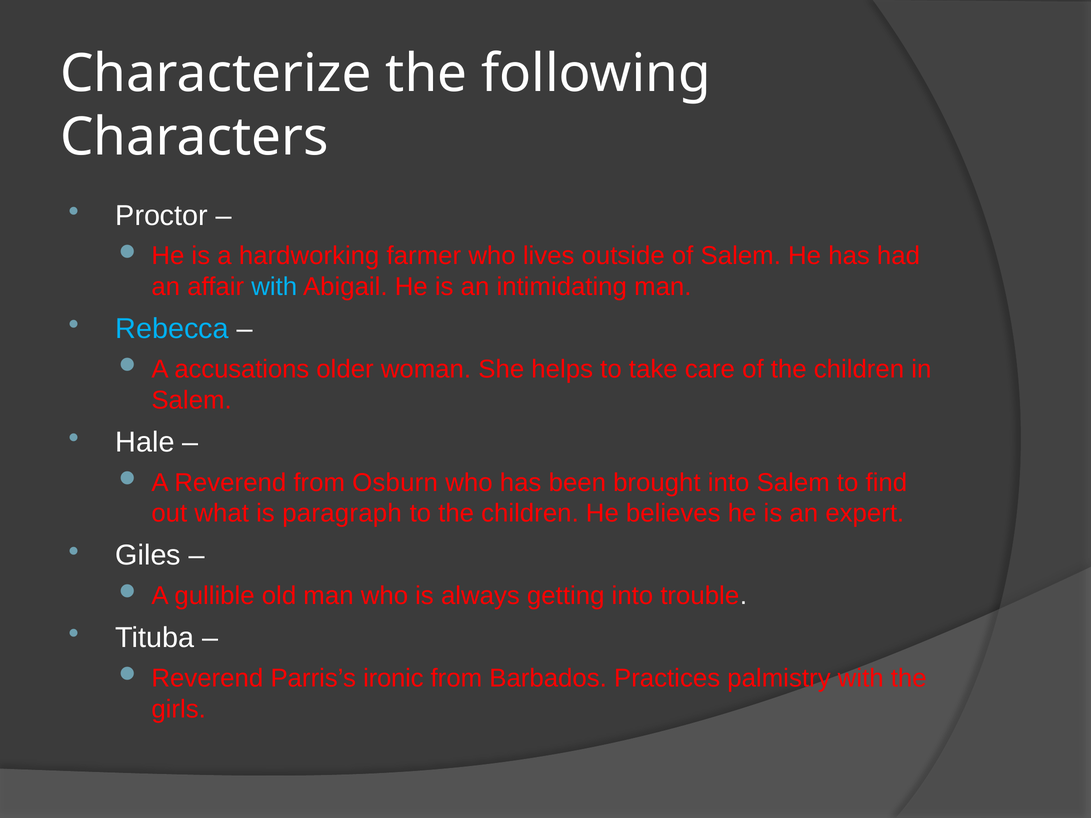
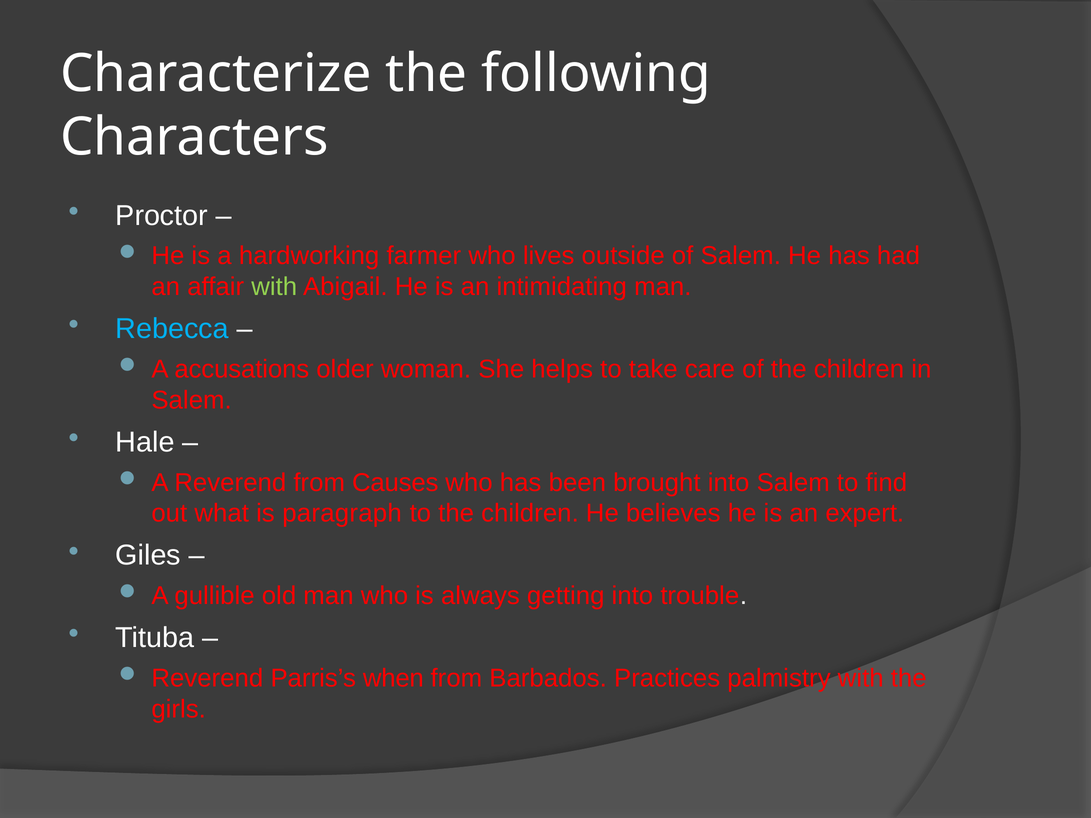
with at (274, 287) colour: light blue -> light green
Osburn: Osburn -> Causes
ironic: ironic -> when
